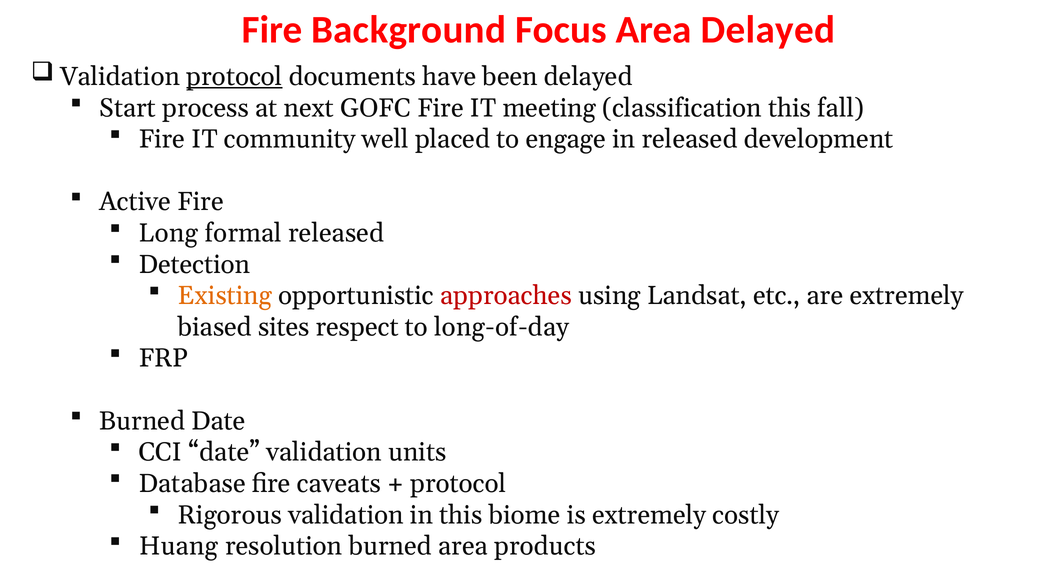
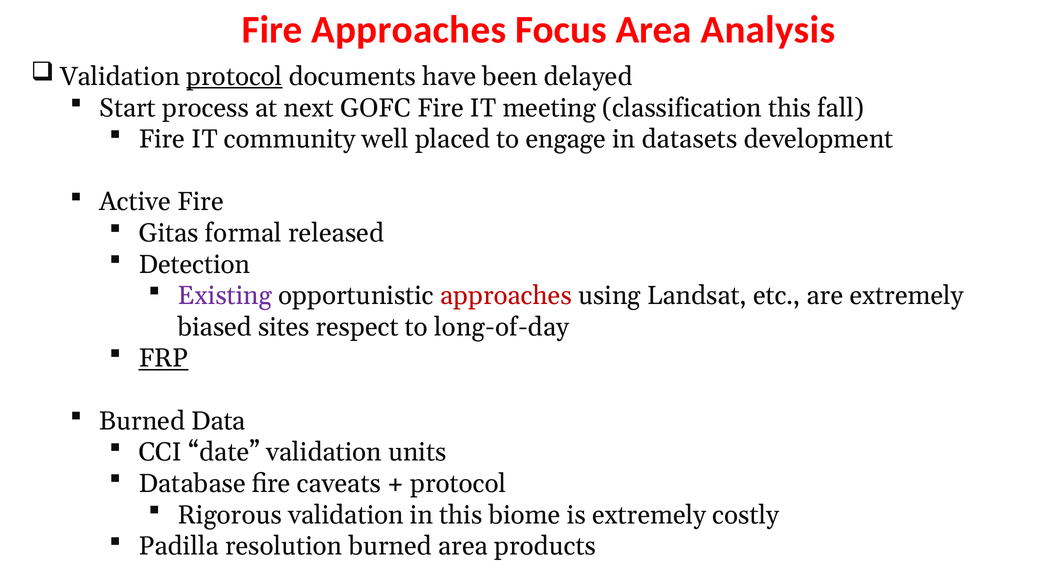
Fire Background: Background -> Approaches
Area Delayed: Delayed -> Analysis
in released: released -> datasets
Long: Long -> Gitas
Existing colour: orange -> purple
FRP underline: none -> present
Burned Date: Date -> Data
Huang: Huang -> Padilla
